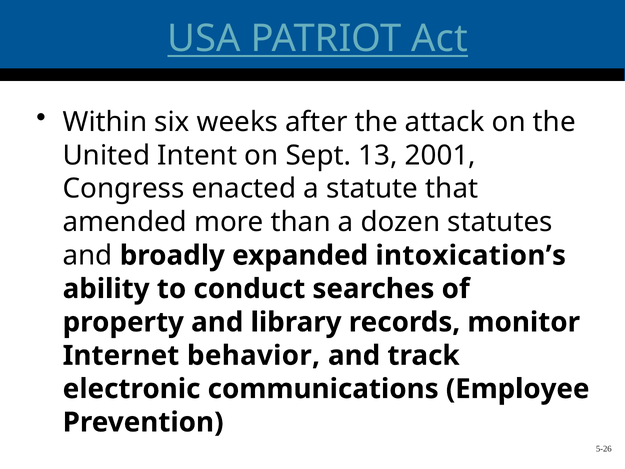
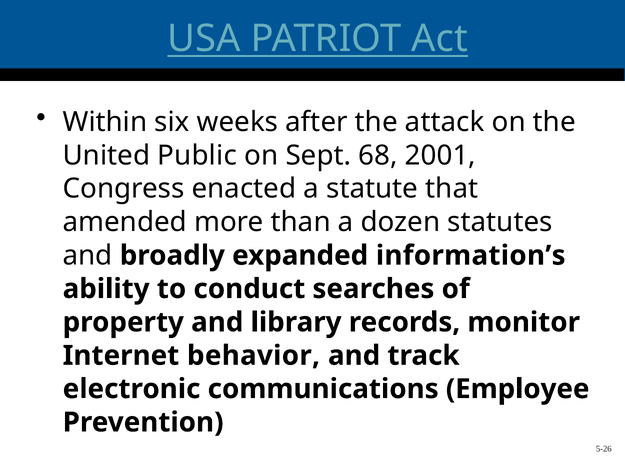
Intent: Intent -> Public
13: 13 -> 68
intoxication’s: intoxication’s -> information’s
